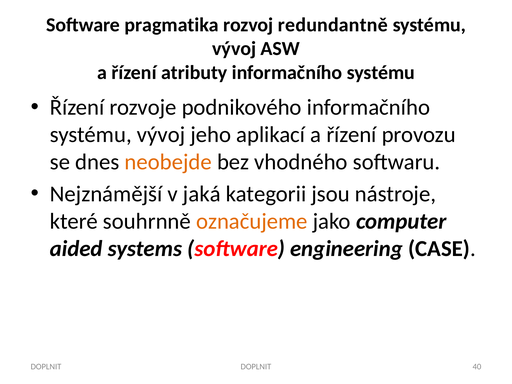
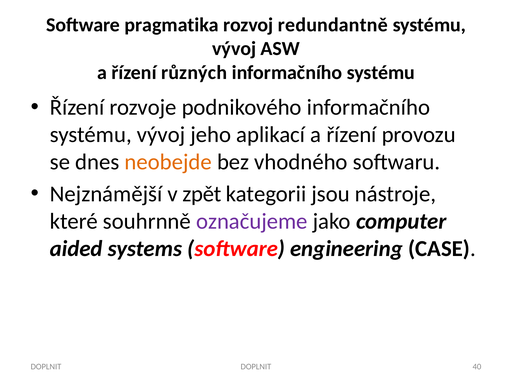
atributy: atributy -> různých
jaká: jaká -> zpět
označujeme colour: orange -> purple
